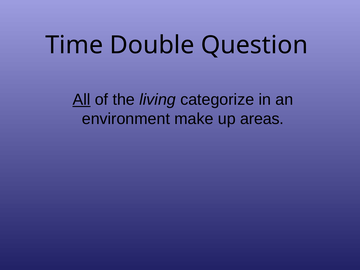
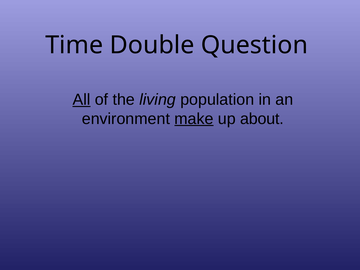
categorize: categorize -> population
make underline: none -> present
areas: areas -> about
